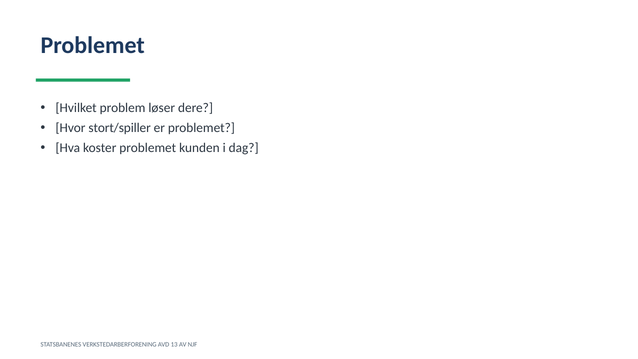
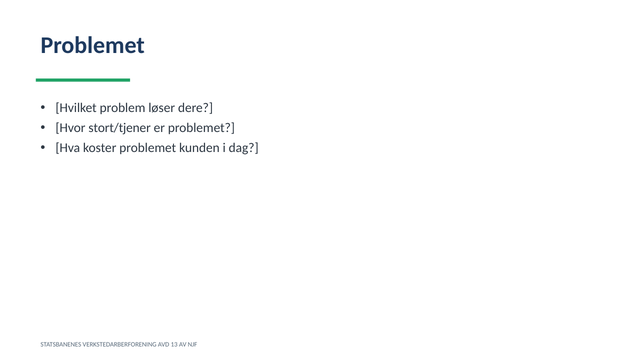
stort/spiller: stort/spiller -> stort/tjener
